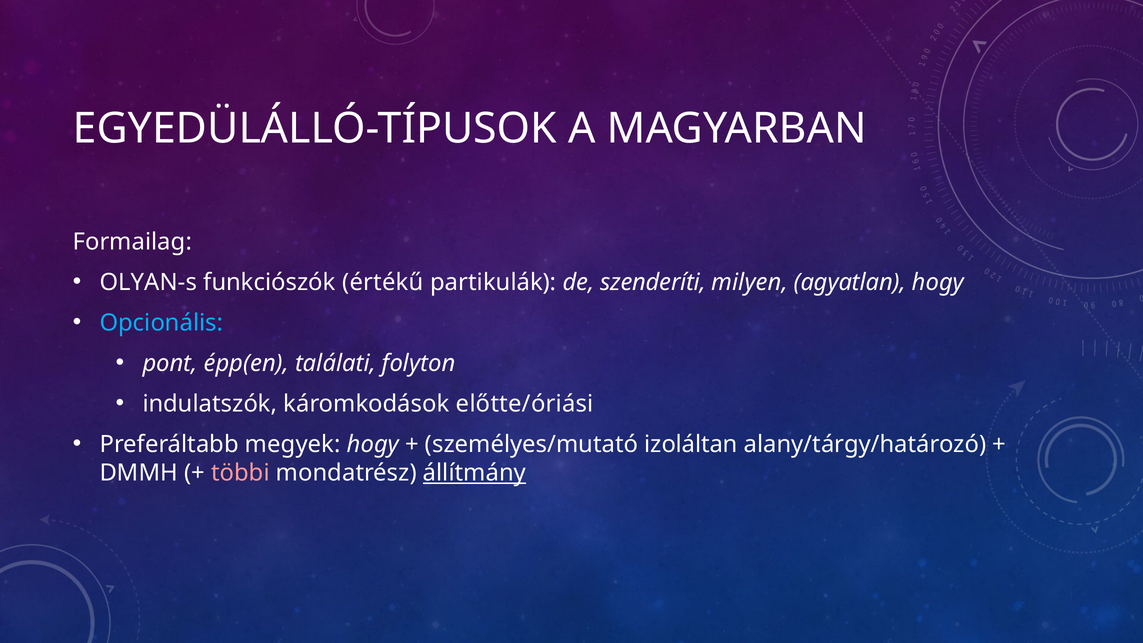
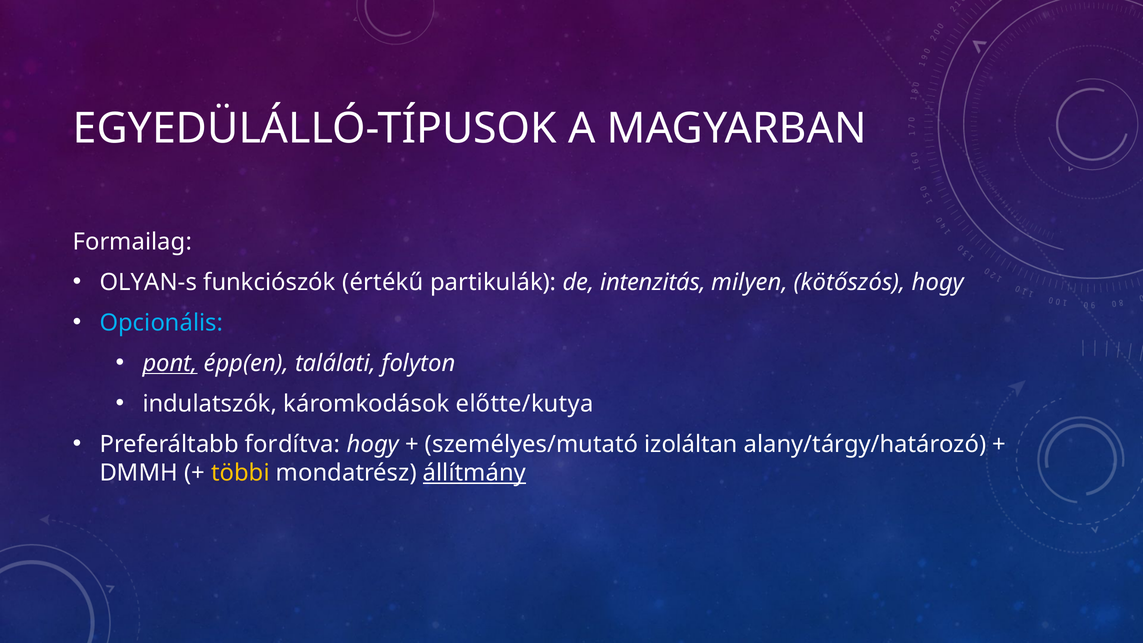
szenderíti: szenderíti -> intenzitás
agyatlan: agyatlan -> kötőszós
pont underline: none -> present
előtte/óriási: előtte/óriási -> előtte/kutya
megyek: megyek -> fordítva
többi colour: pink -> yellow
